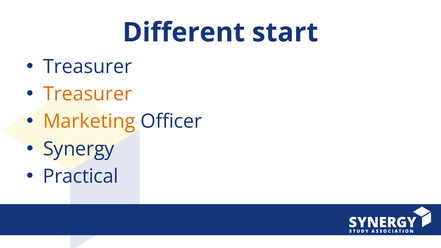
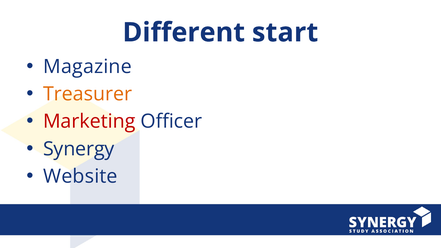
Treasurer at (88, 67): Treasurer -> Magazine
Marketing colour: orange -> red
Practical: Practical -> Website
